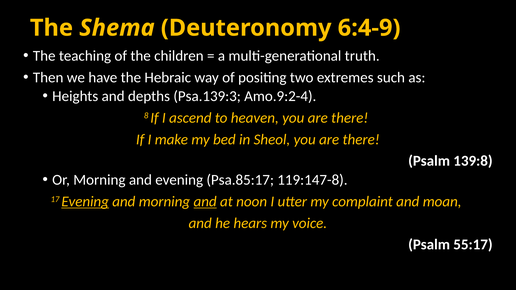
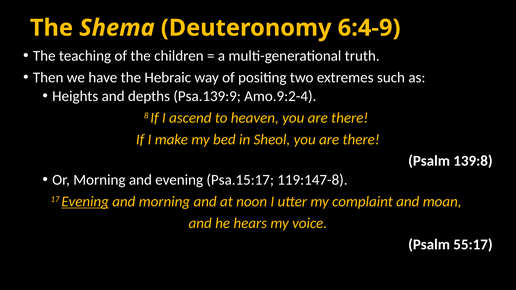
Psa.139:3: Psa.139:3 -> Psa.139:9
Psa.85:17: Psa.85:17 -> Psa.15:17
and at (205, 202) underline: present -> none
